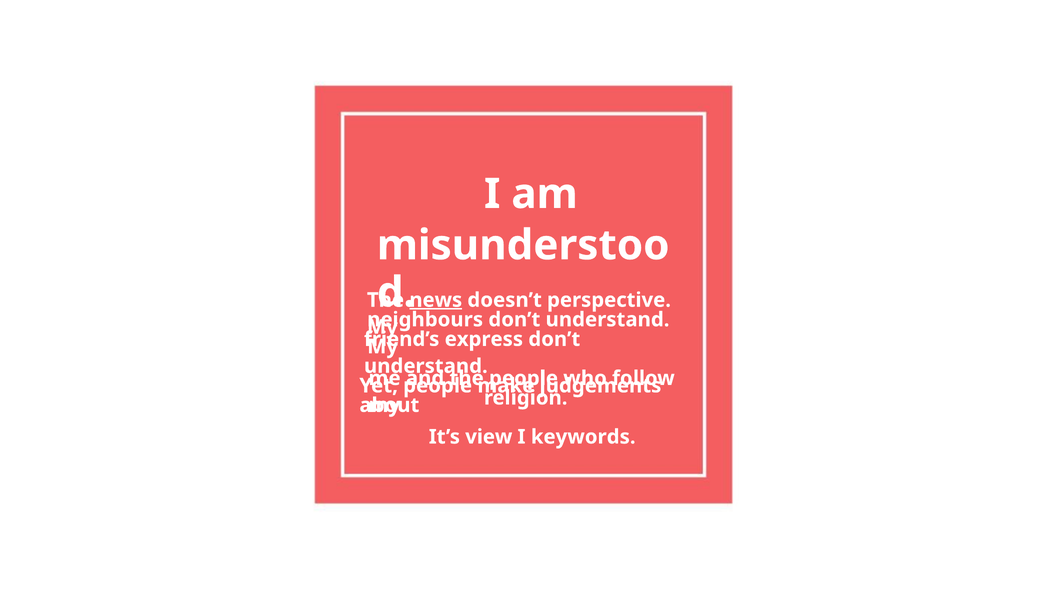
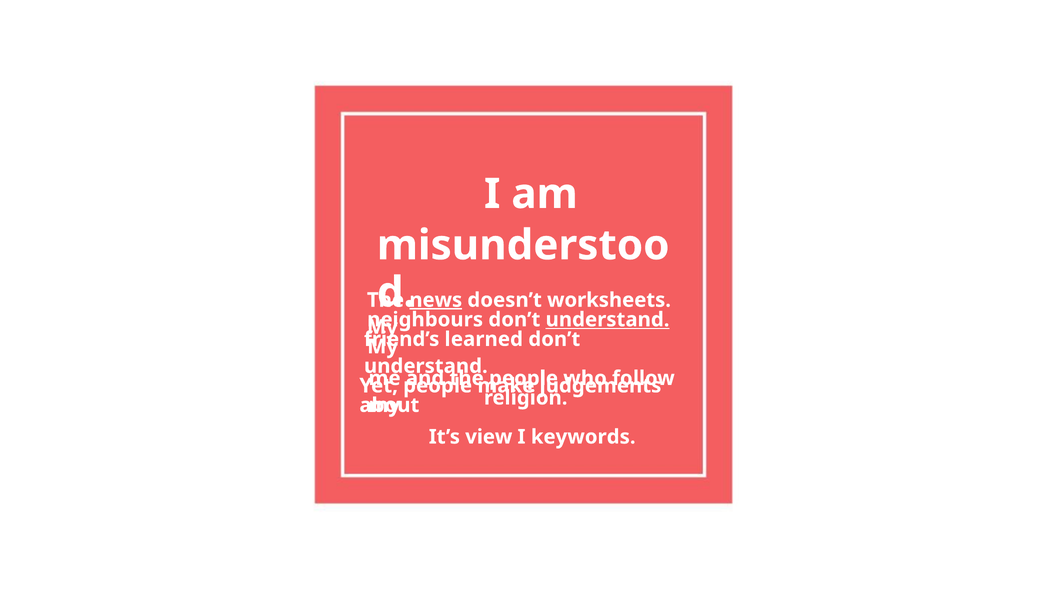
perspective: perspective -> worksheets
understand at (608, 320) underline: none -> present
express: express -> learned
